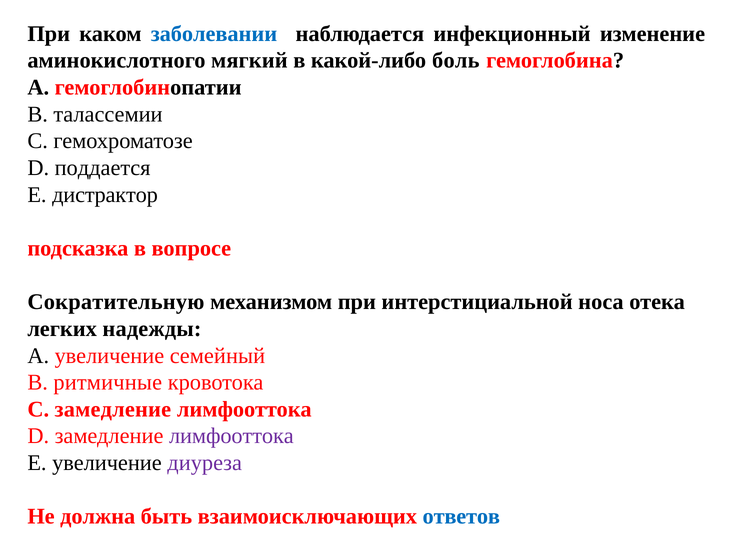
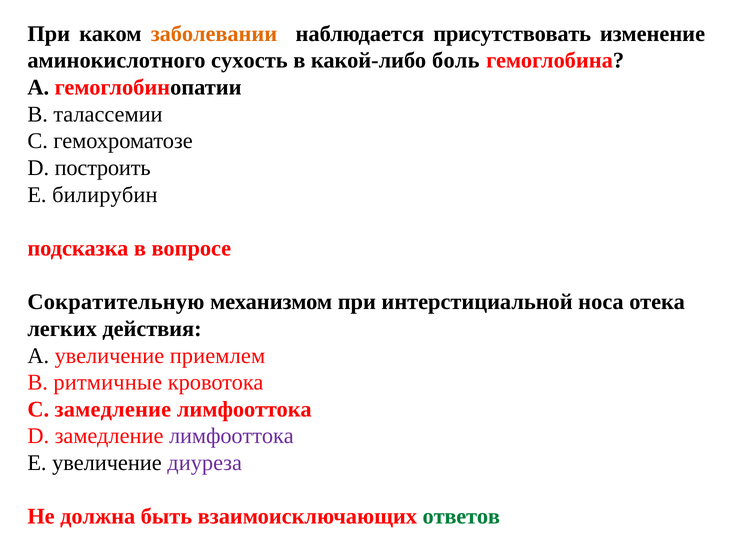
заболевании colour: blue -> orange
инфекционный: инфекционный -> присутствовать
мягкий: мягкий -> сухость
поддается: поддается -> построить
дистрактор: дистрактор -> билирубин
надежды: надежды -> действия
семейный: семейный -> приемлем
ответов colour: blue -> green
